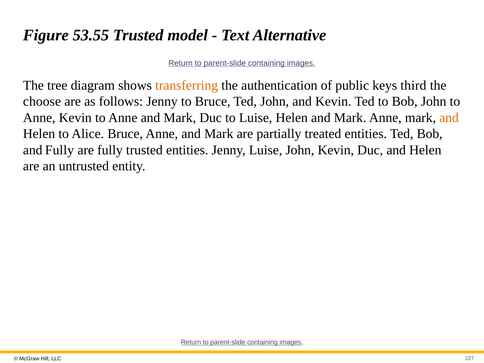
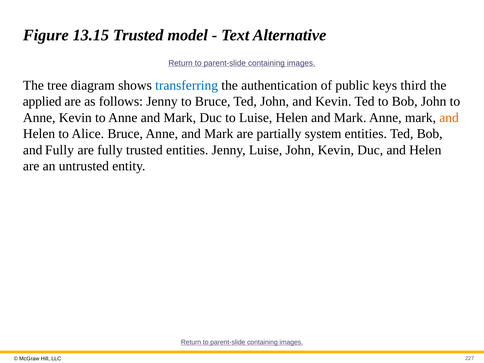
53.55: 53.55 -> 13.15
transferring colour: orange -> blue
choose: choose -> applied
treated: treated -> system
